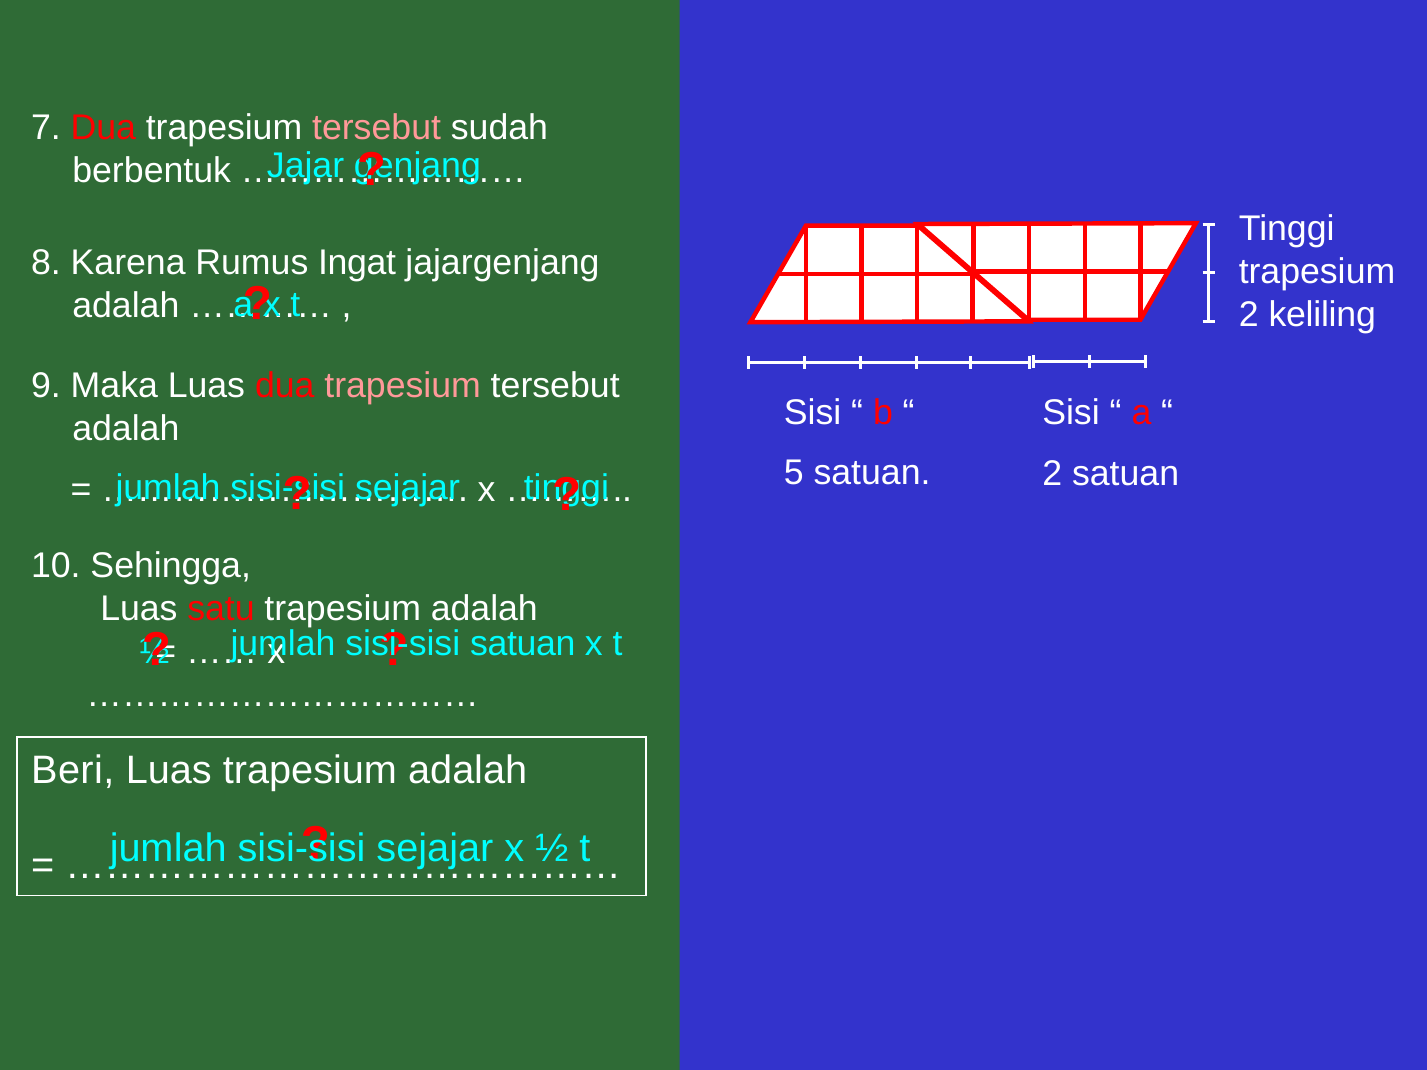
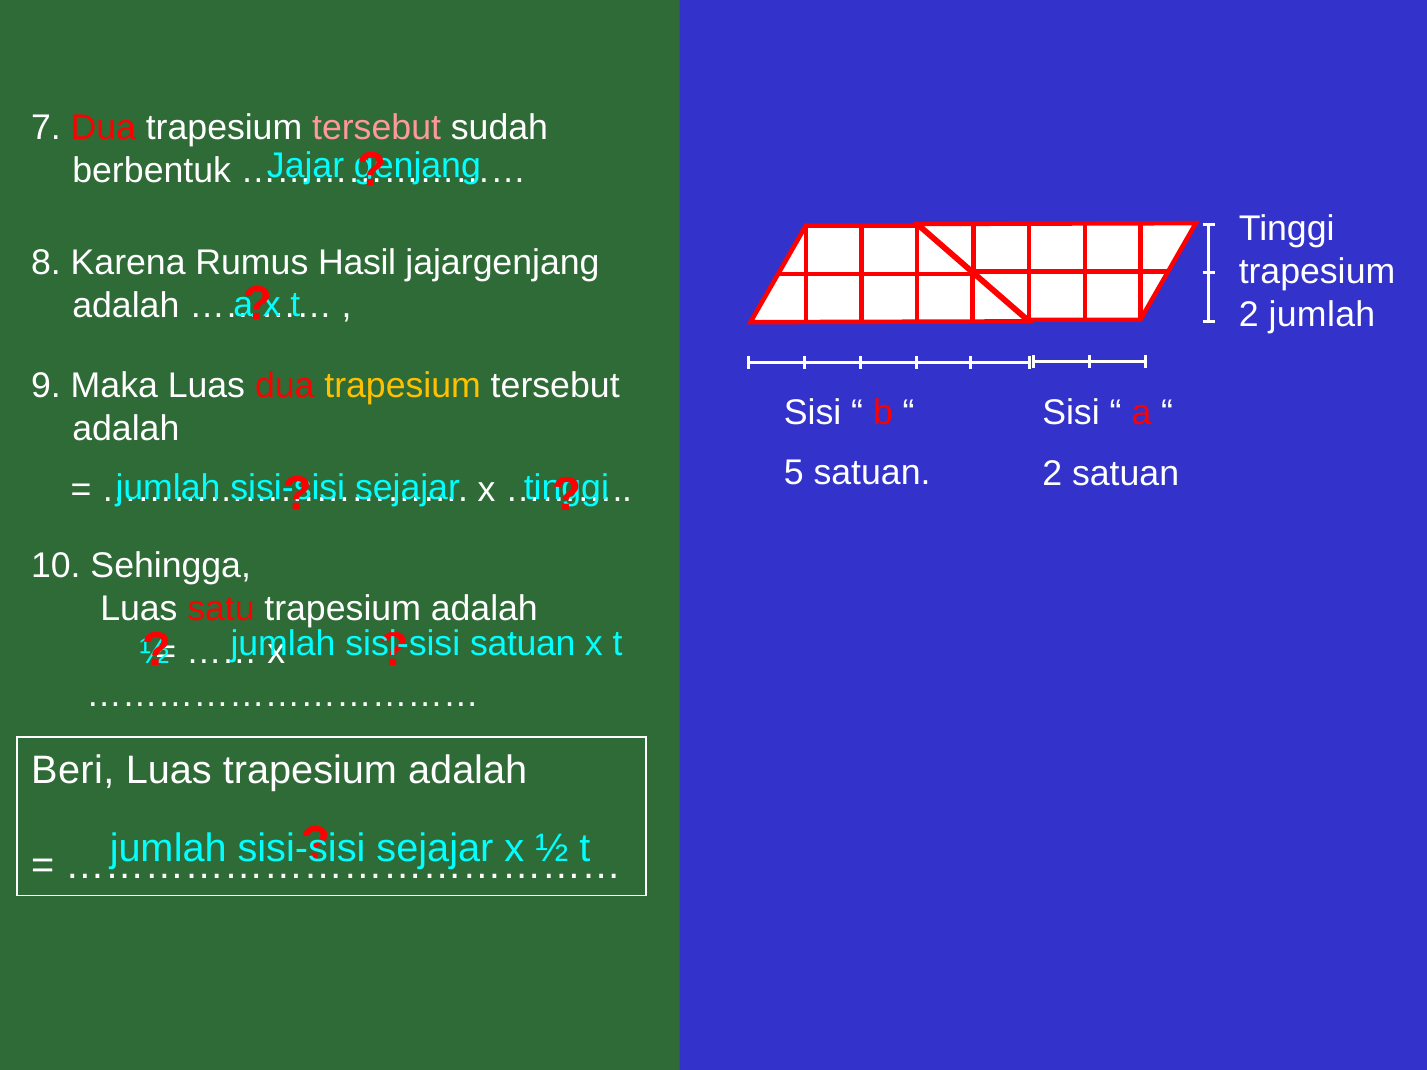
Ingat: Ingat -> Hasil
2 keliling: keliling -> jumlah
trapesium at (403, 386) colour: pink -> yellow
